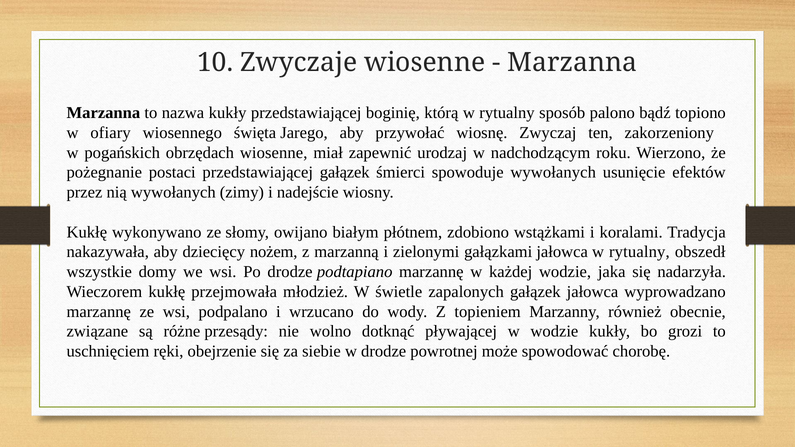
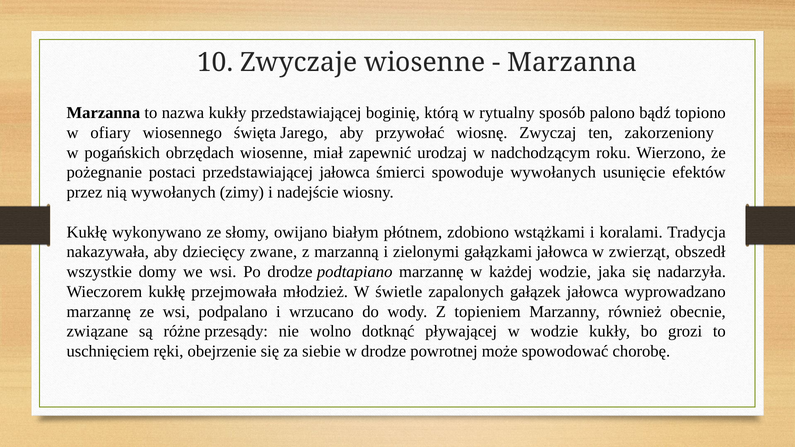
przedstawiającej gałązek: gałązek -> jałowca
nożem: nożem -> zwane
jałowca w rytualny: rytualny -> zwierząt
